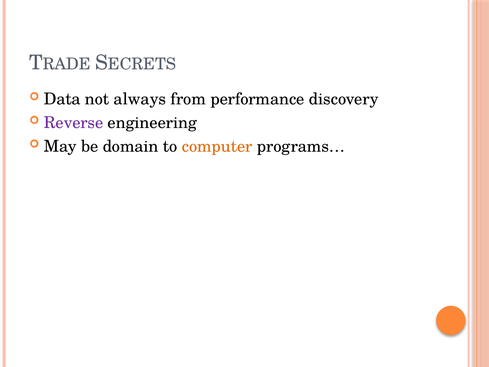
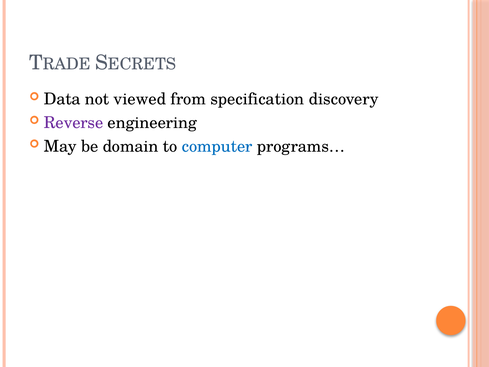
always: always -> viewed
performance: performance -> specification
computer colour: orange -> blue
